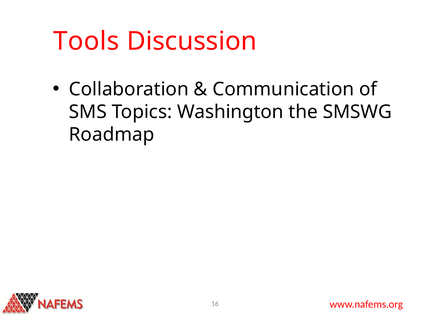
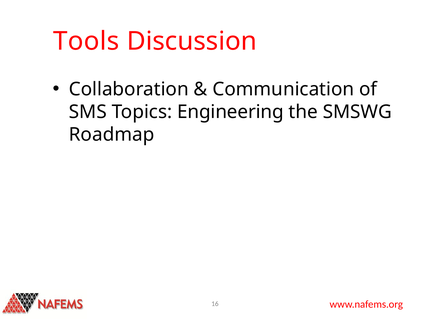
Washington: Washington -> Engineering
